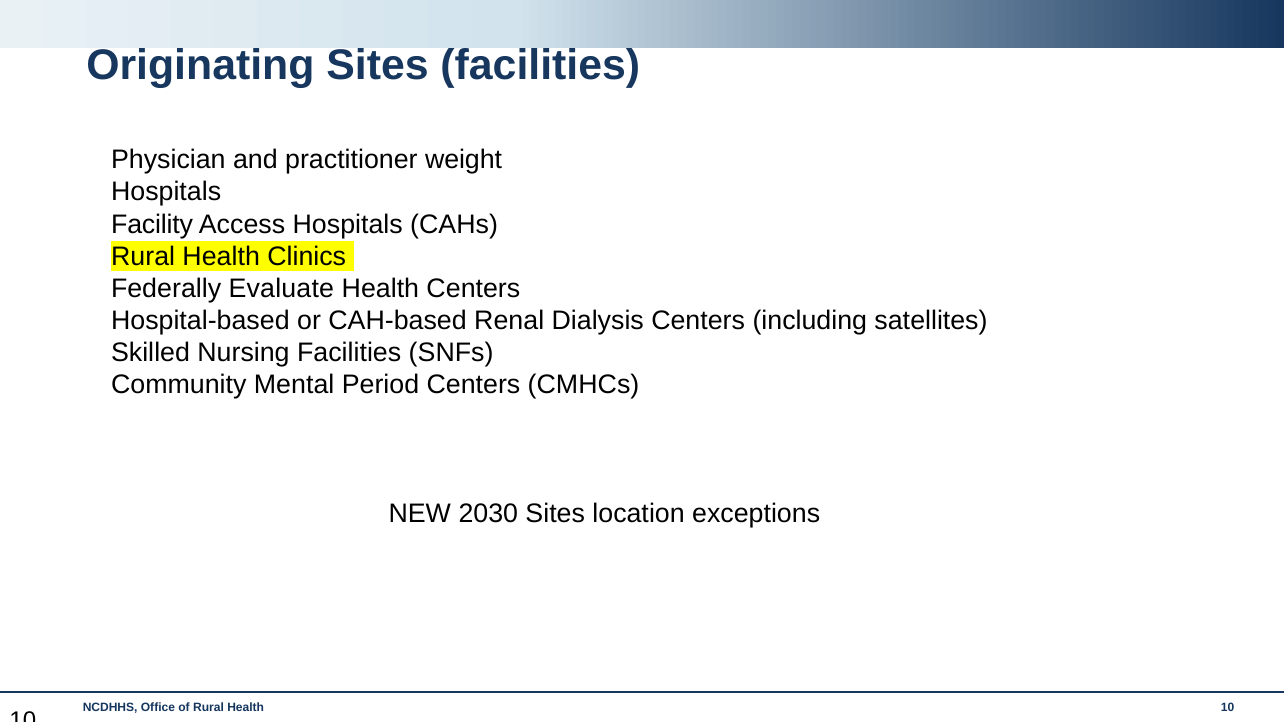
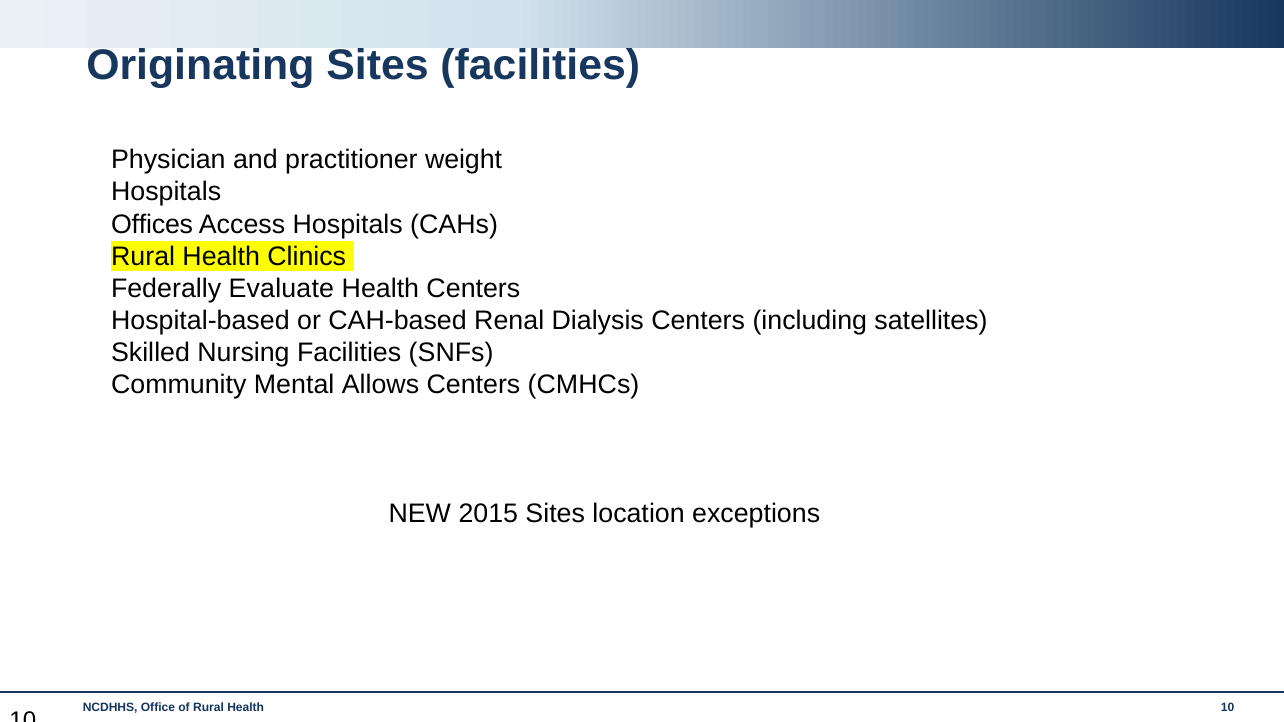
Facility: Facility -> Offices
Period: Period -> Allows
2030: 2030 -> 2015
